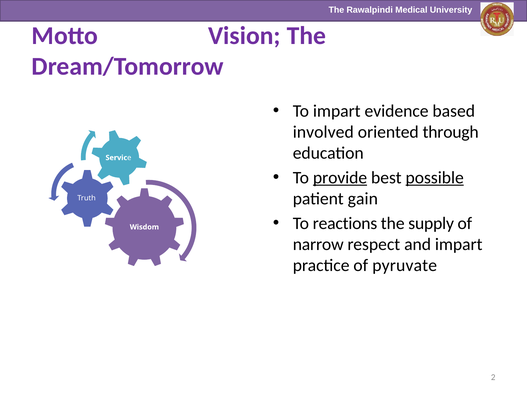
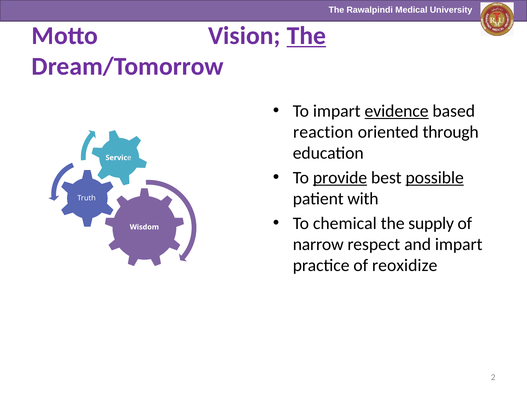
The at (306, 36) underline: none -> present
evidence underline: none -> present
involved: involved -> reaction
gain: gain -> with
reactions: reactions -> chemical
pyruvate: pyruvate -> reoxidize
